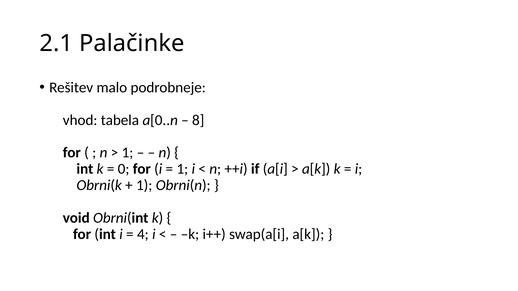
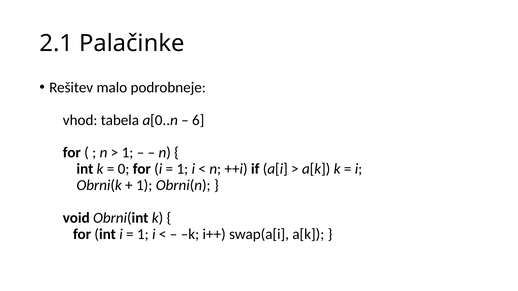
8: 8 -> 6
4 at (143, 234): 4 -> 1
